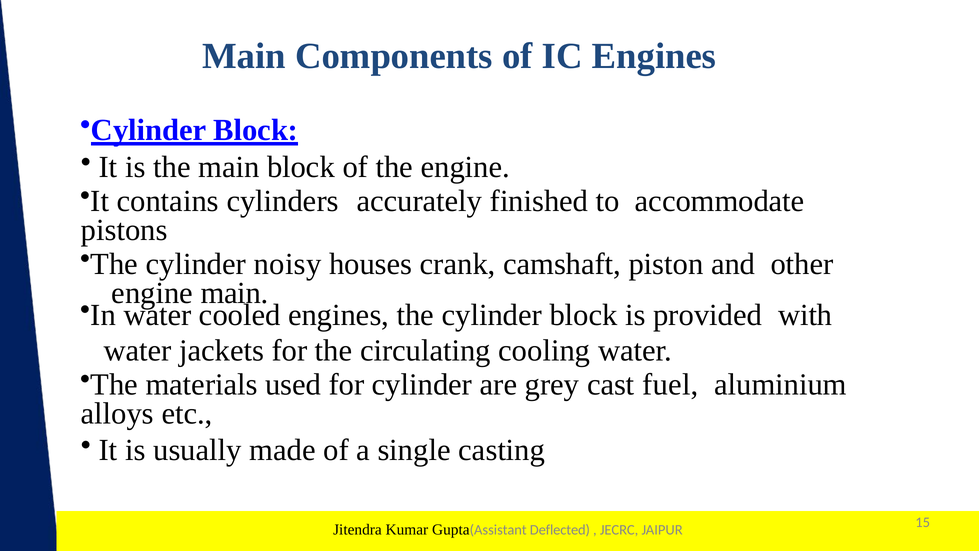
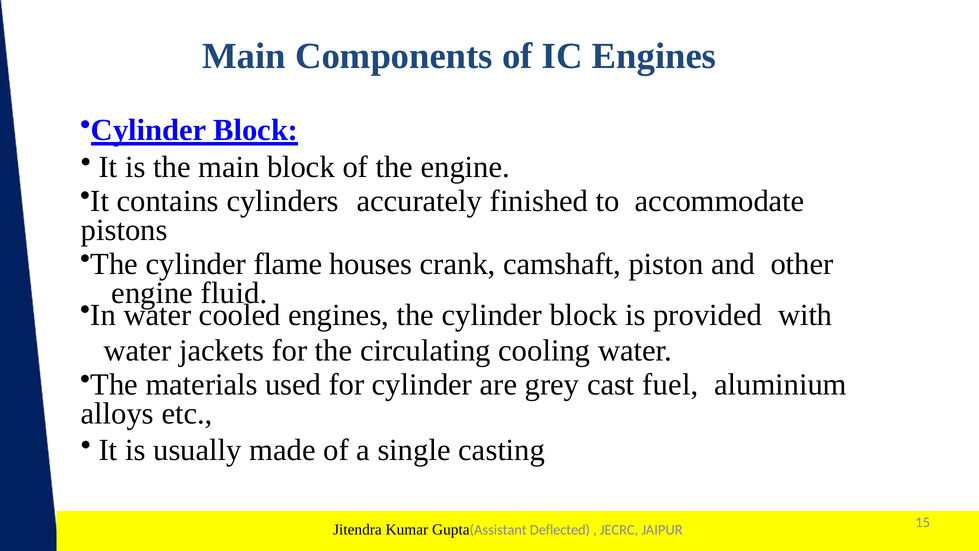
noisy: noisy -> flame
engine main: main -> fluid
